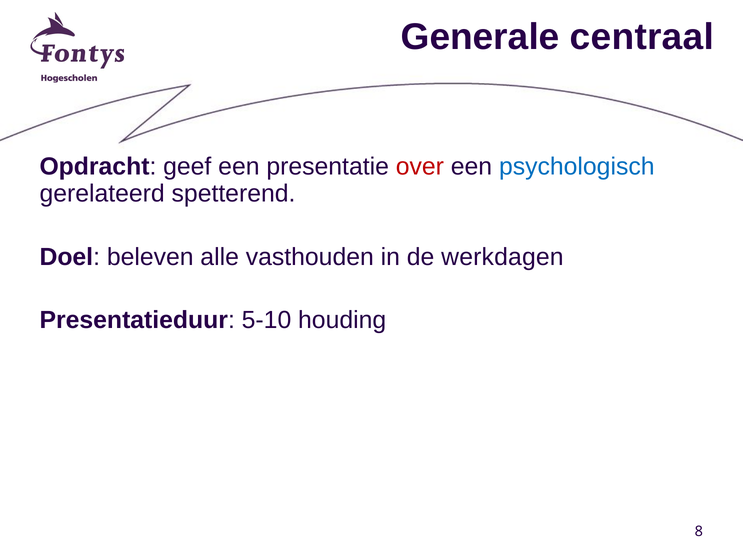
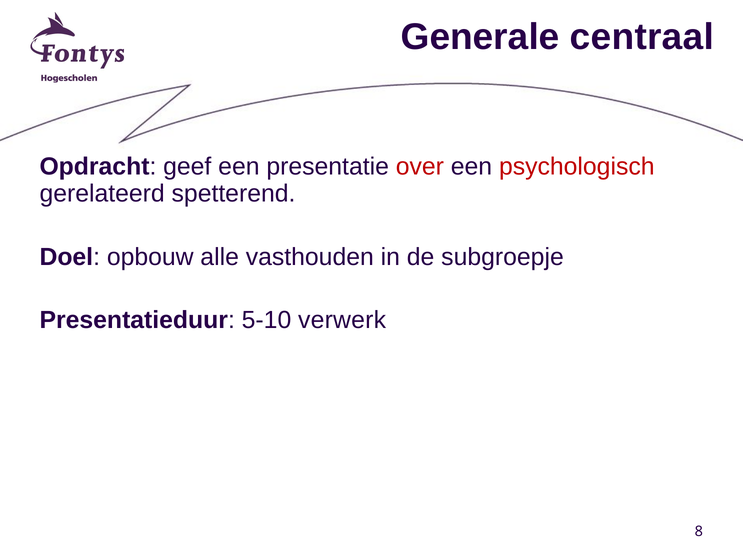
psychologisch colour: blue -> red
beleven: beleven -> opbouw
werkdagen: werkdagen -> subgroepje
houding: houding -> verwerk
